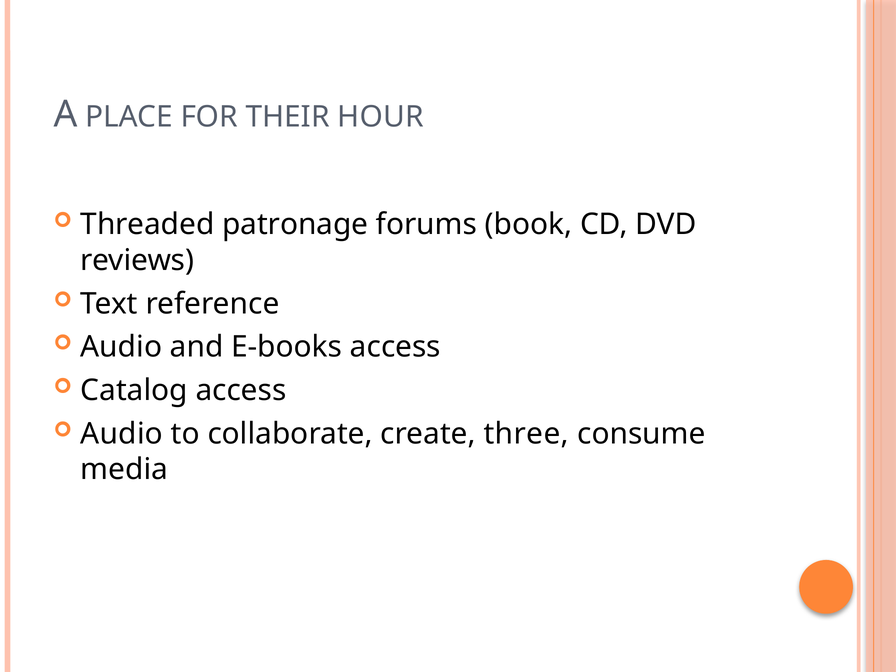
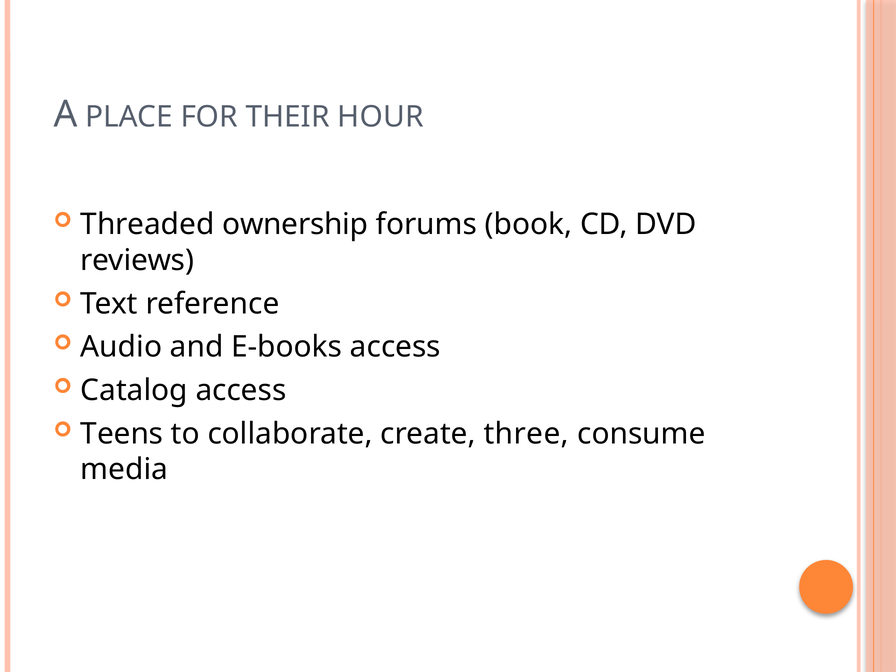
patronage: patronage -> ownership
Audio at (122, 434): Audio -> Teens
